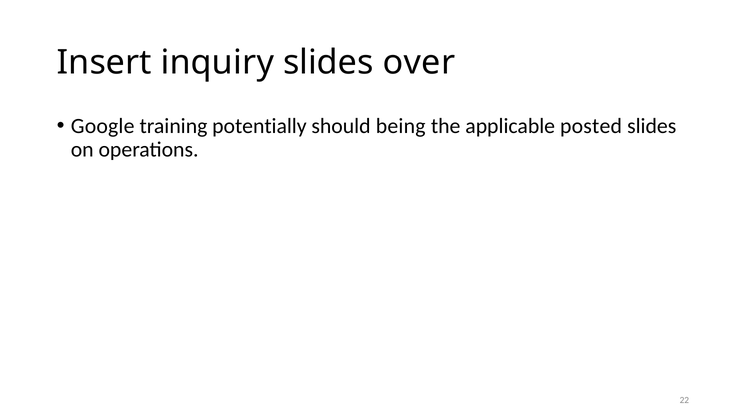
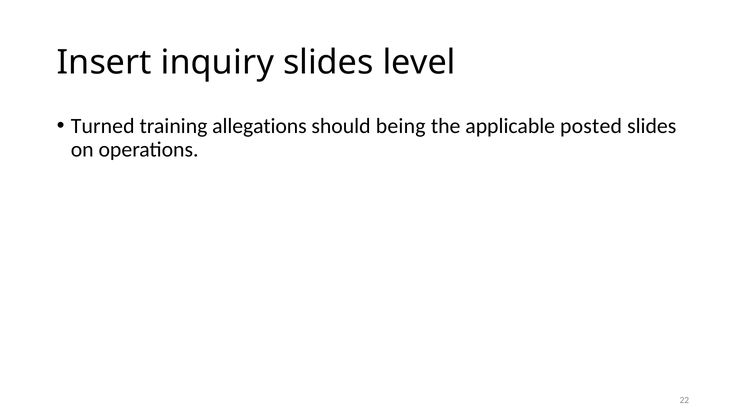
over: over -> level
Google: Google -> Turned
potentially: potentially -> allegations
